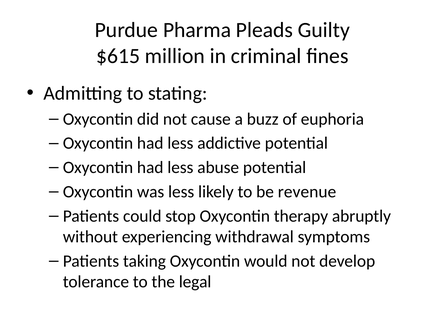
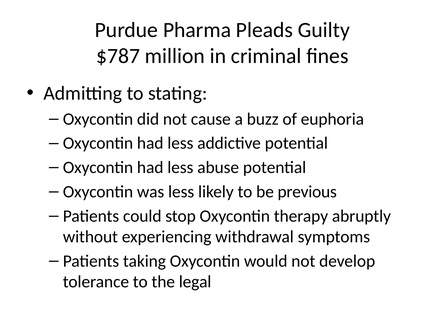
$615: $615 -> $787
revenue: revenue -> previous
